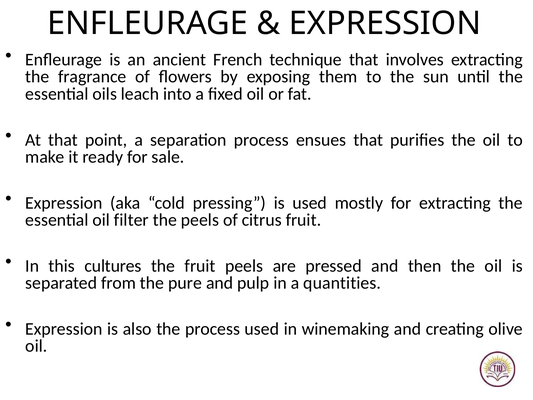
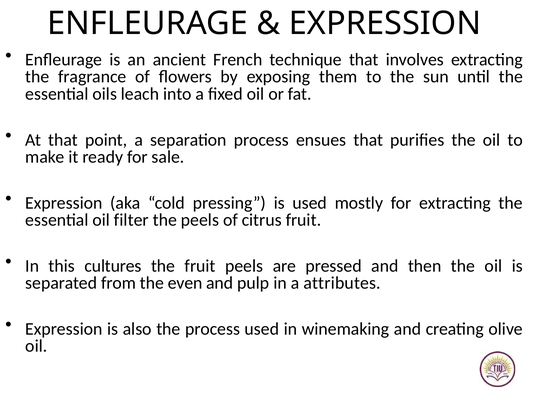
pure: pure -> even
quantities: quantities -> attributes
